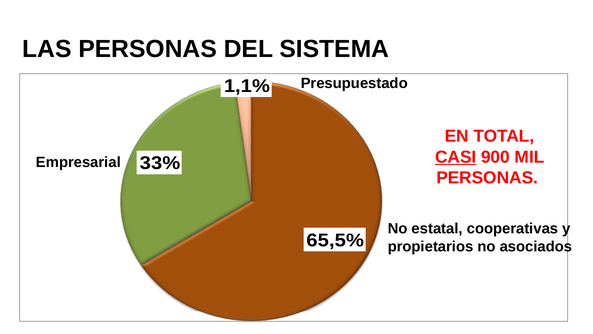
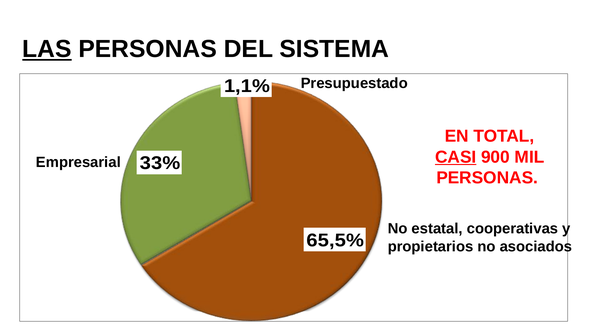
LAS underline: none -> present
